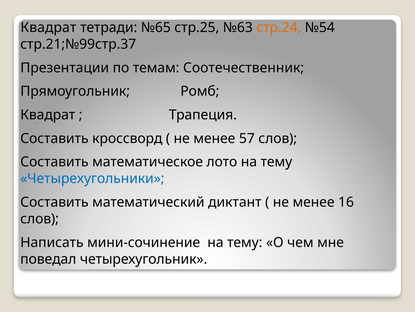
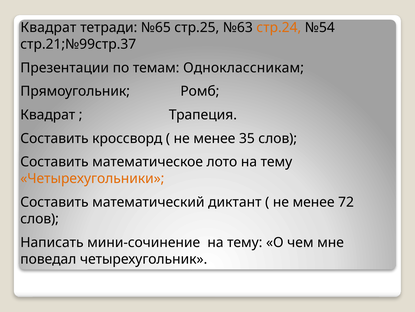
Соотечественник: Соотечественник -> Одноклассникам
57: 57 -> 35
Четырехугольники colour: blue -> orange
16: 16 -> 72
